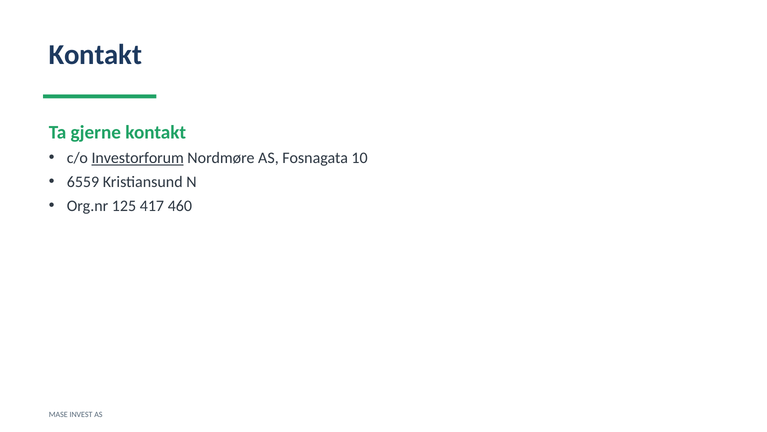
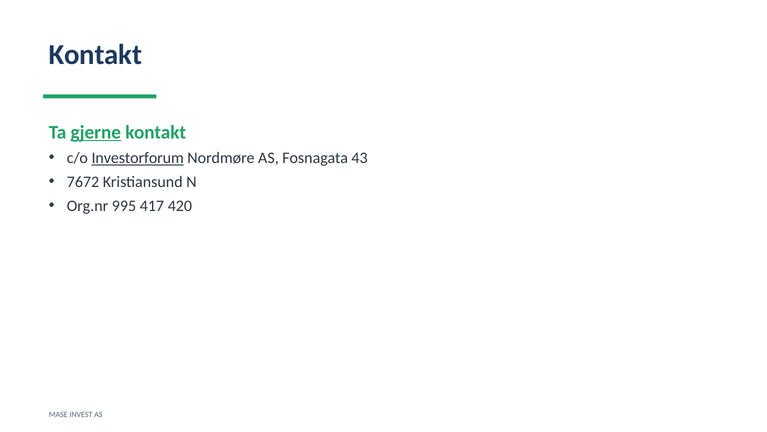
gjerne underline: none -> present
10: 10 -> 43
6559: 6559 -> 7672
125: 125 -> 995
460: 460 -> 420
